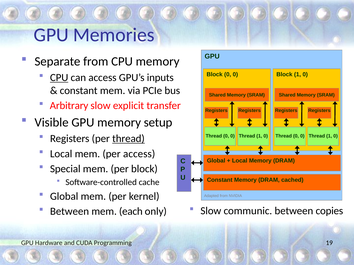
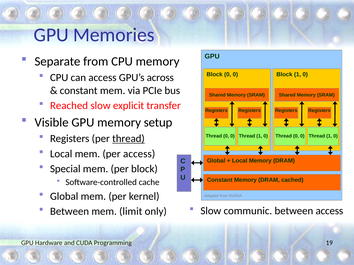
CPU at (59, 78) underline: present -> none
inputs: inputs -> across
Arbitrary: Arbitrary -> Reached
between copies: copies -> access
each: each -> limit
